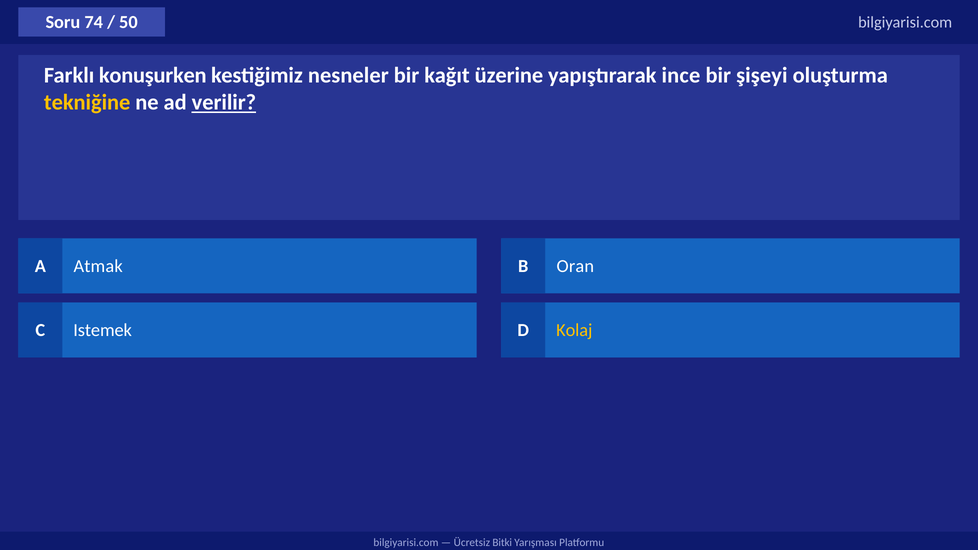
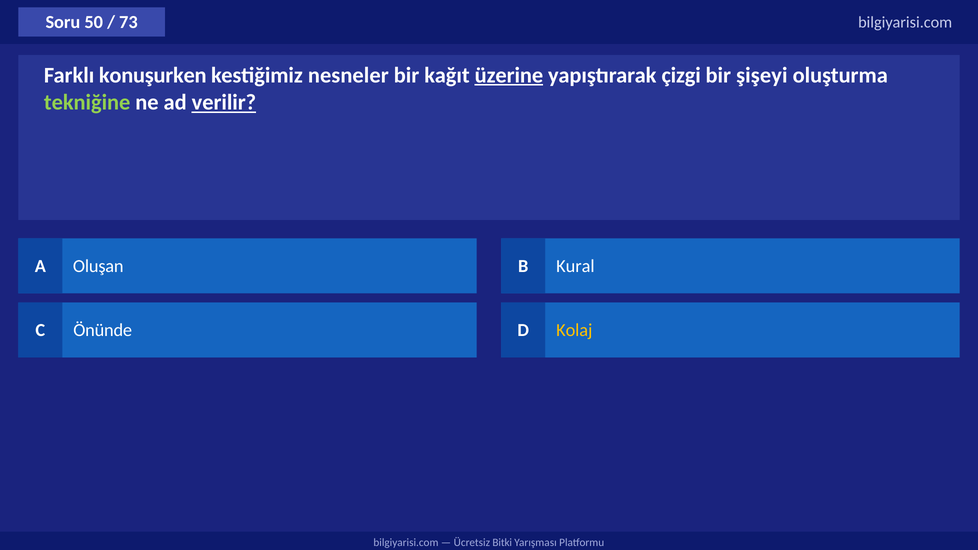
74: 74 -> 50
50: 50 -> 73
üzerine underline: none -> present
ince: ince -> çizgi
tekniğine colour: yellow -> light green
Atmak: Atmak -> Oluşan
Oran: Oran -> Kural
Istemek: Istemek -> Önünde
